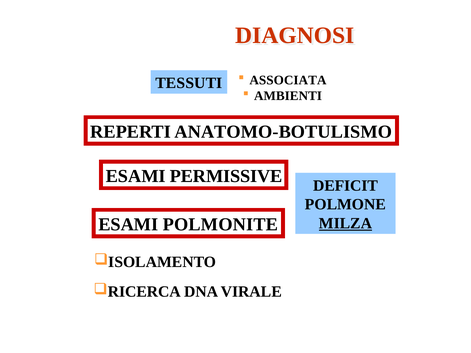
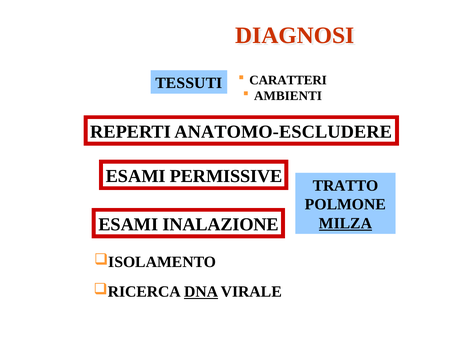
ASSOCIATA: ASSOCIATA -> CARATTERI
ANATOMO-BOTULISMO: ANATOMO-BOTULISMO -> ANATOMO-ESCLUDERE
DEFICIT: DEFICIT -> TRATTO
POLMONITE: POLMONITE -> INALAZIONE
DNA underline: none -> present
